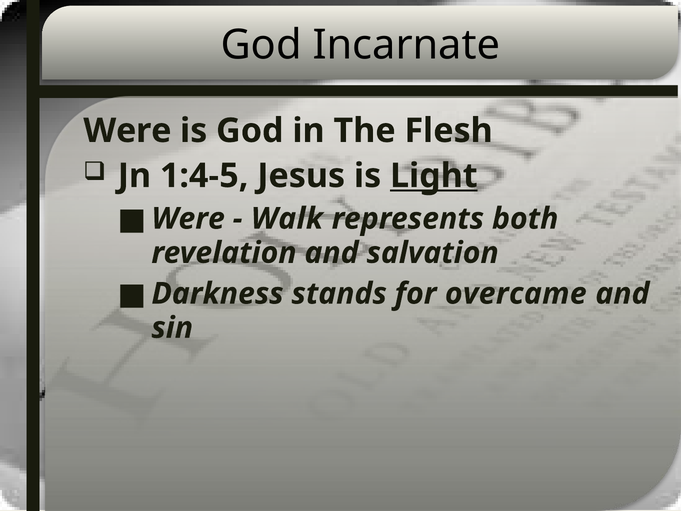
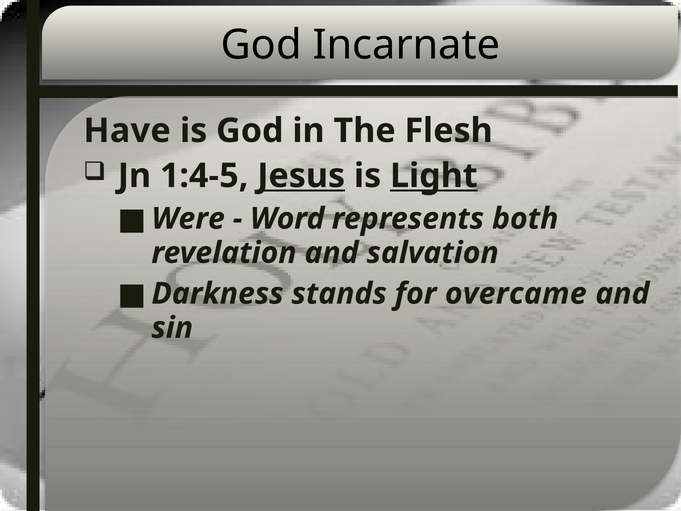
Were at (127, 131): Were -> Have
Jesus underline: none -> present
Walk: Walk -> Word
